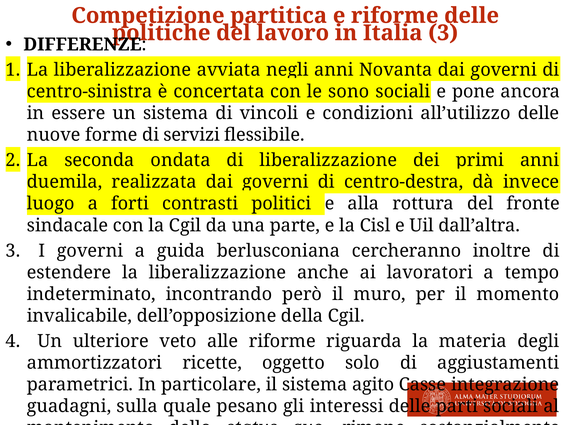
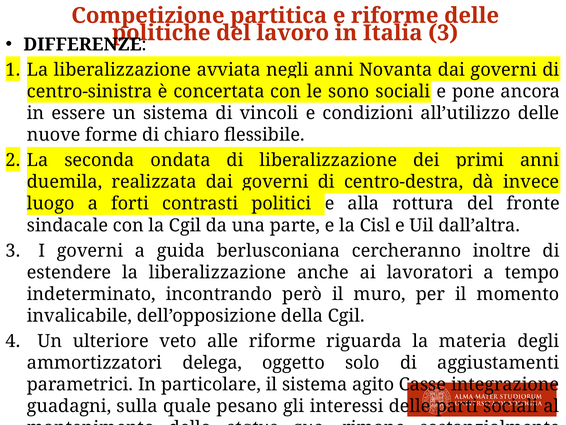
servizi: servizi -> chiaro
ricette: ricette -> delega
